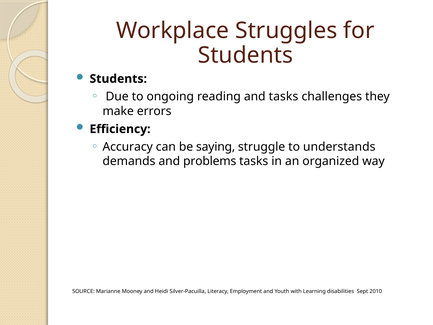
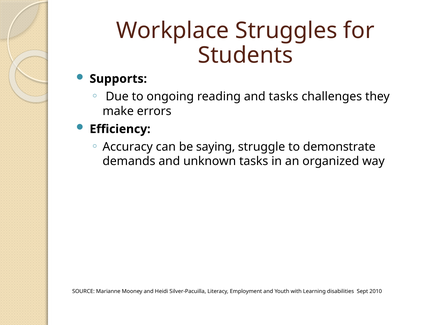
Students at (118, 79): Students -> Supports
understands: understands -> demonstrate
problems: problems -> unknown
